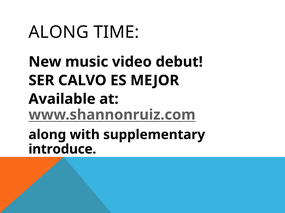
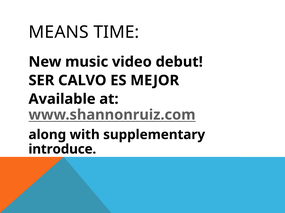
ALONG at (59, 32): ALONG -> MEANS
